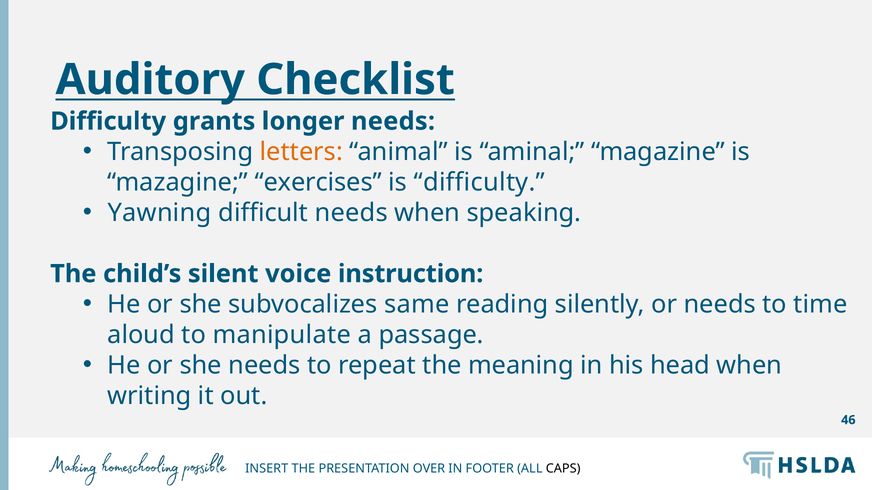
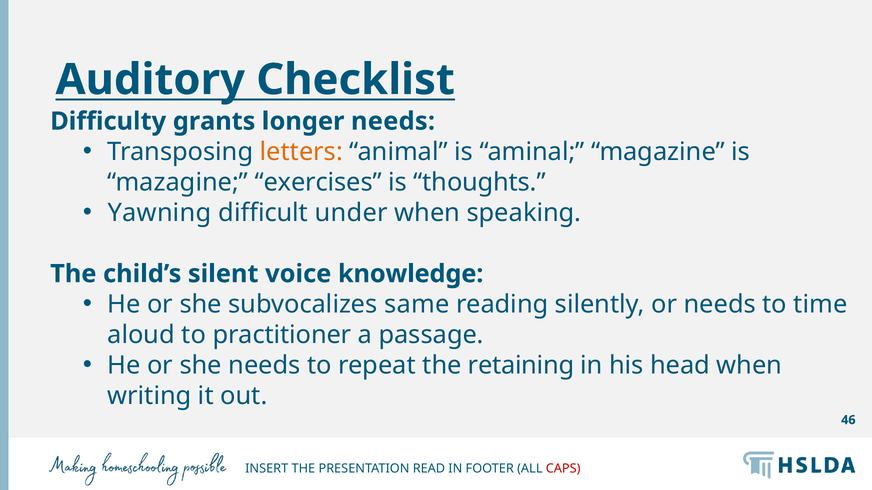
is difficulty: difficulty -> thoughts
difficult needs: needs -> under
instruction: instruction -> knowledge
manipulate: manipulate -> practitioner
meaning: meaning -> retaining
OVER: OVER -> READ
CAPS colour: black -> red
